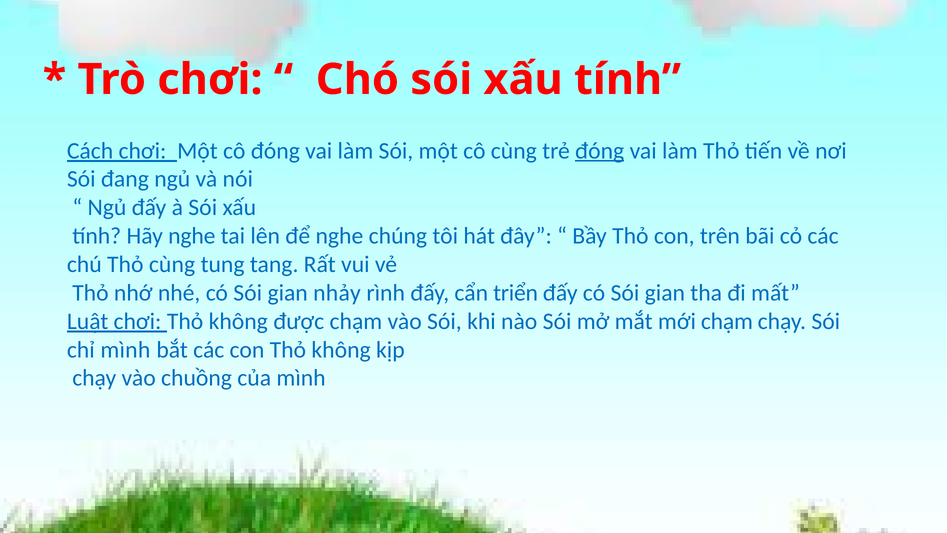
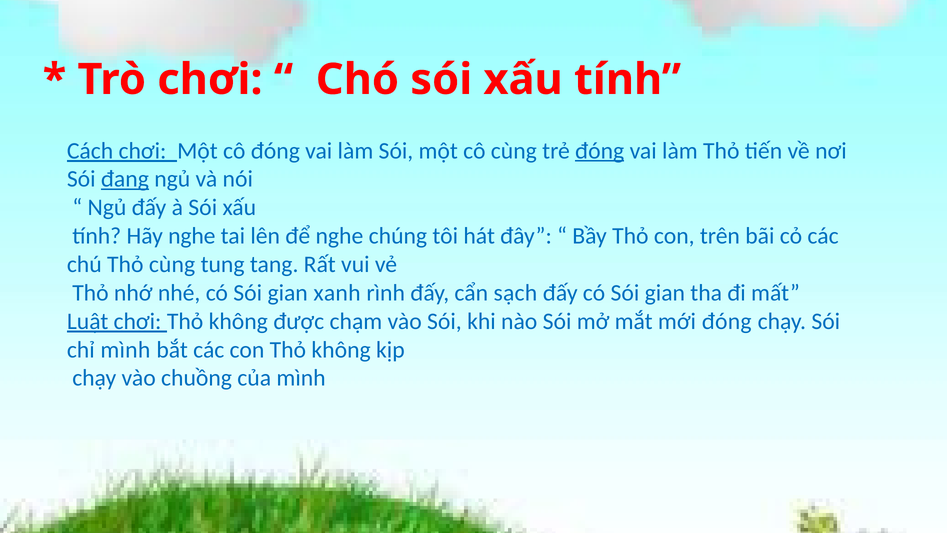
đang underline: none -> present
nhảy: nhảy -> xanh
triển: triển -> sạch
mới chạm: chạm -> đóng
